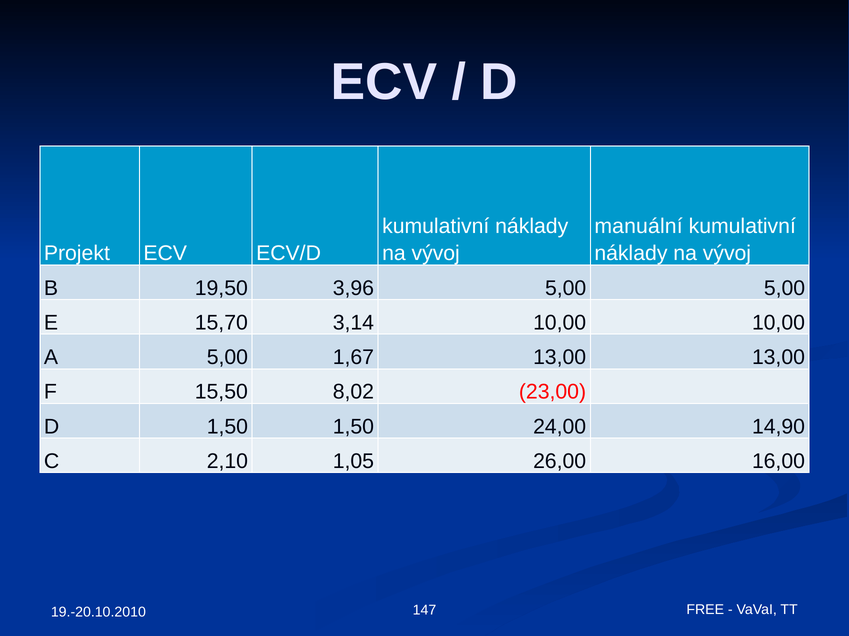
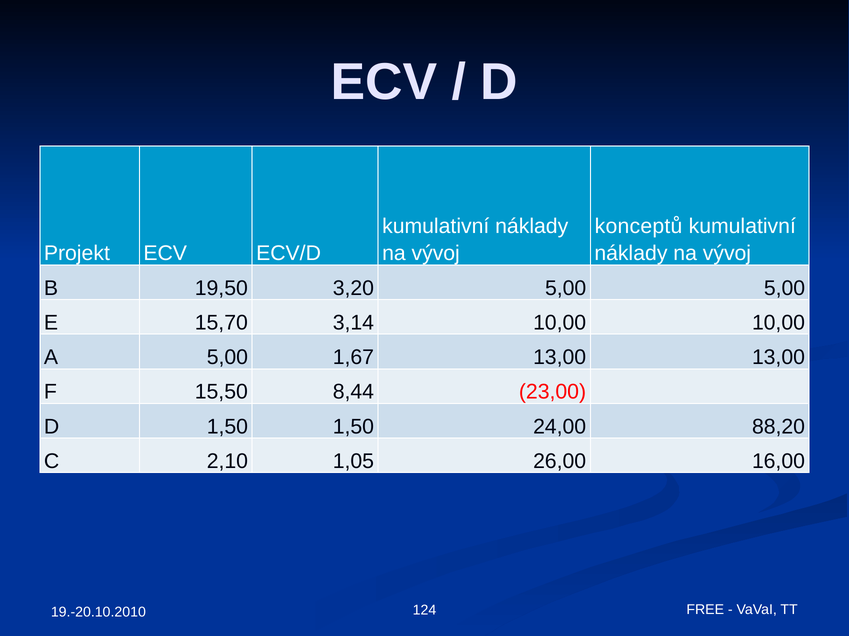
manuální: manuální -> konceptů
3,96: 3,96 -> 3,20
8,02: 8,02 -> 8,44
14,90: 14,90 -> 88,20
147: 147 -> 124
